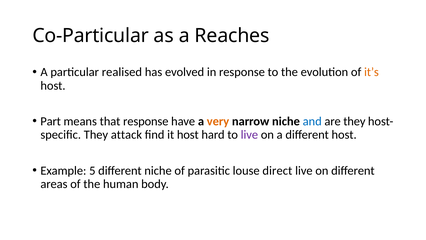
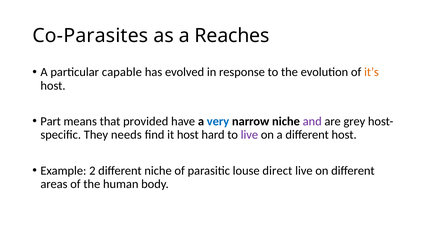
Co-Particular: Co-Particular -> Co-Parasites
realised: realised -> capable
that response: response -> provided
very colour: orange -> blue
and colour: blue -> purple
are they: they -> grey
attack: attack -> needs
5: 5 -> 2
